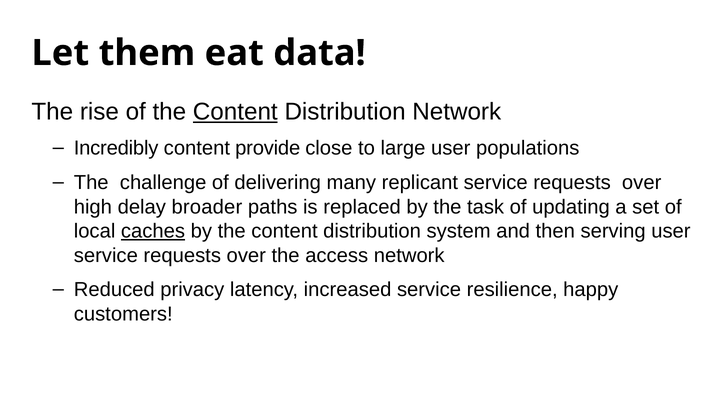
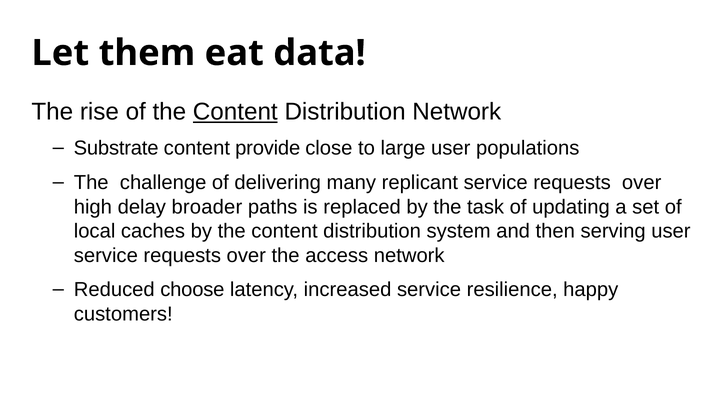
Incredibly: Incredibly -> Substrate
caches underline: present -> none
privacy: privacy -> choose
